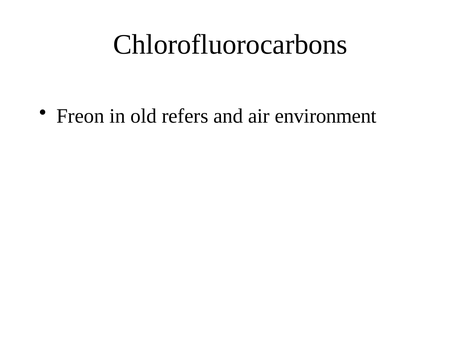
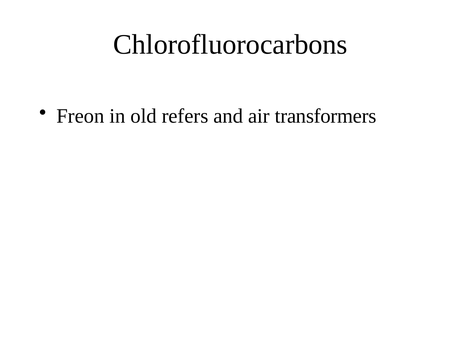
environment: environment -> transformers
